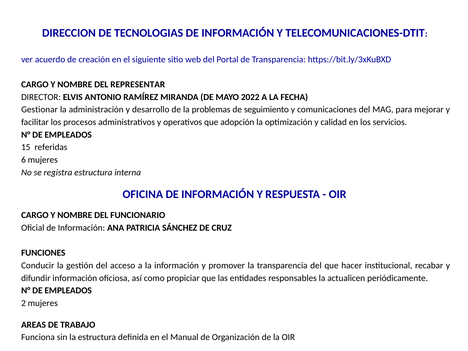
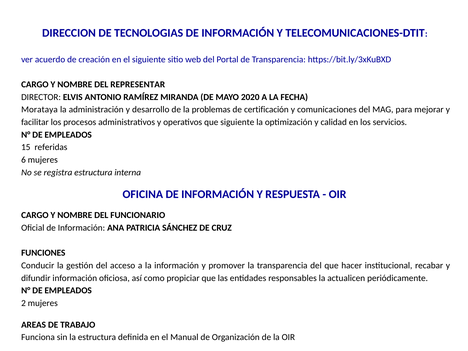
2022: 2022 -> 2020
Gestionar: Gestionar -> Morataya
seguimiento: seguimiento -> certificación
que adopción: adopción -> siguiente
